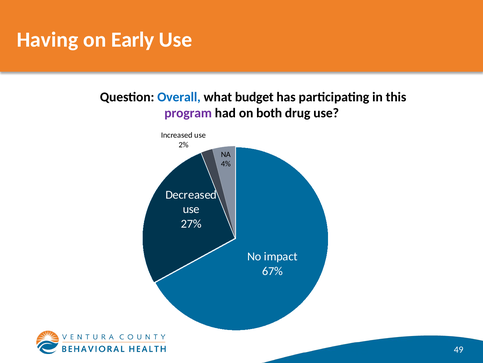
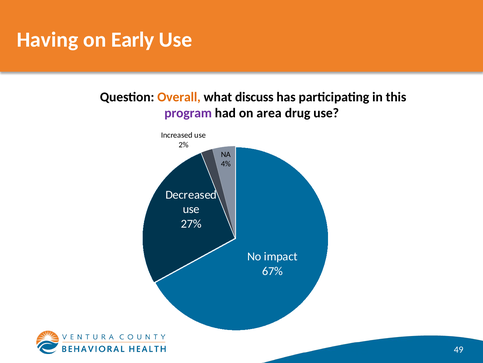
Overall colour: blue -> orange
budget: budget -> discuss
both: both -> area
